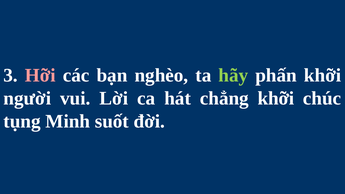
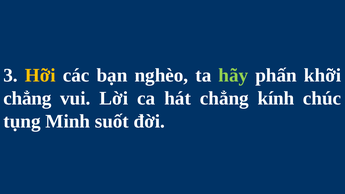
Hỡi colour: pink -> yellow
người at (27, 98): người -> chẳng
chẳng khỡi: khỡi -> kính
